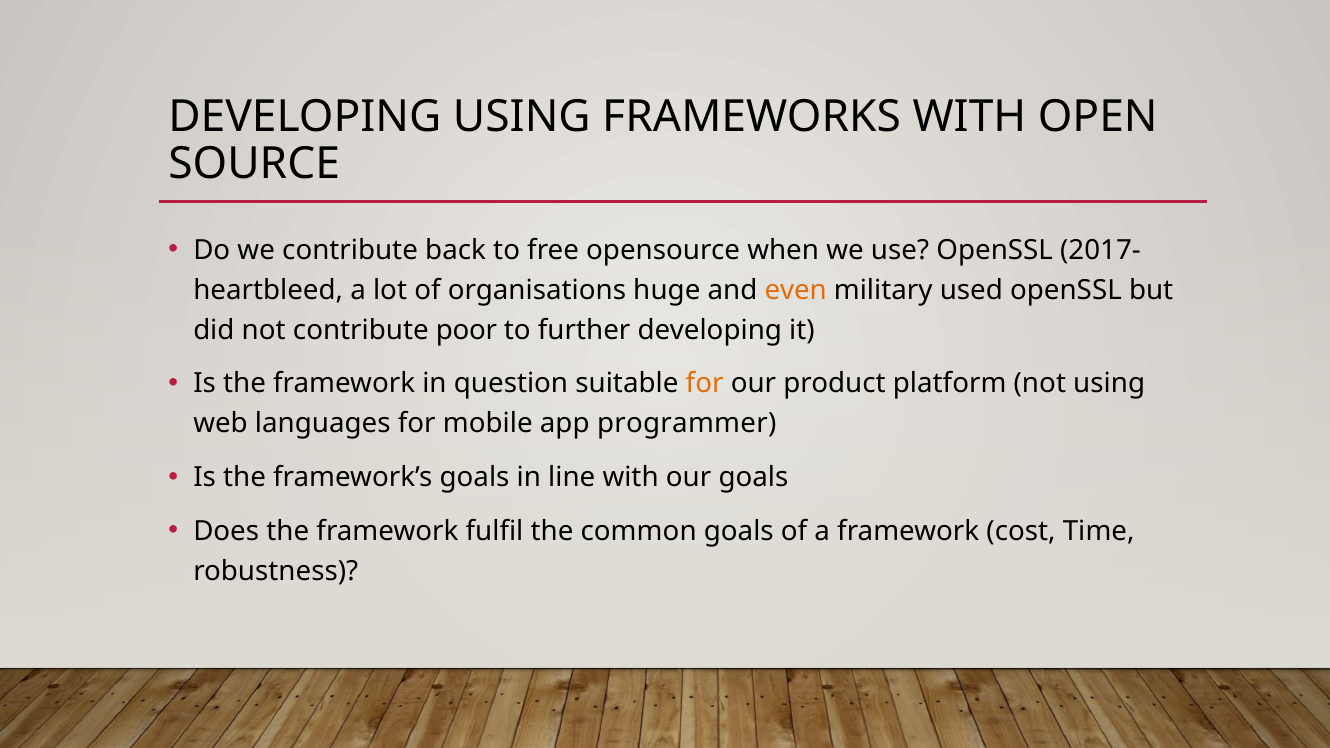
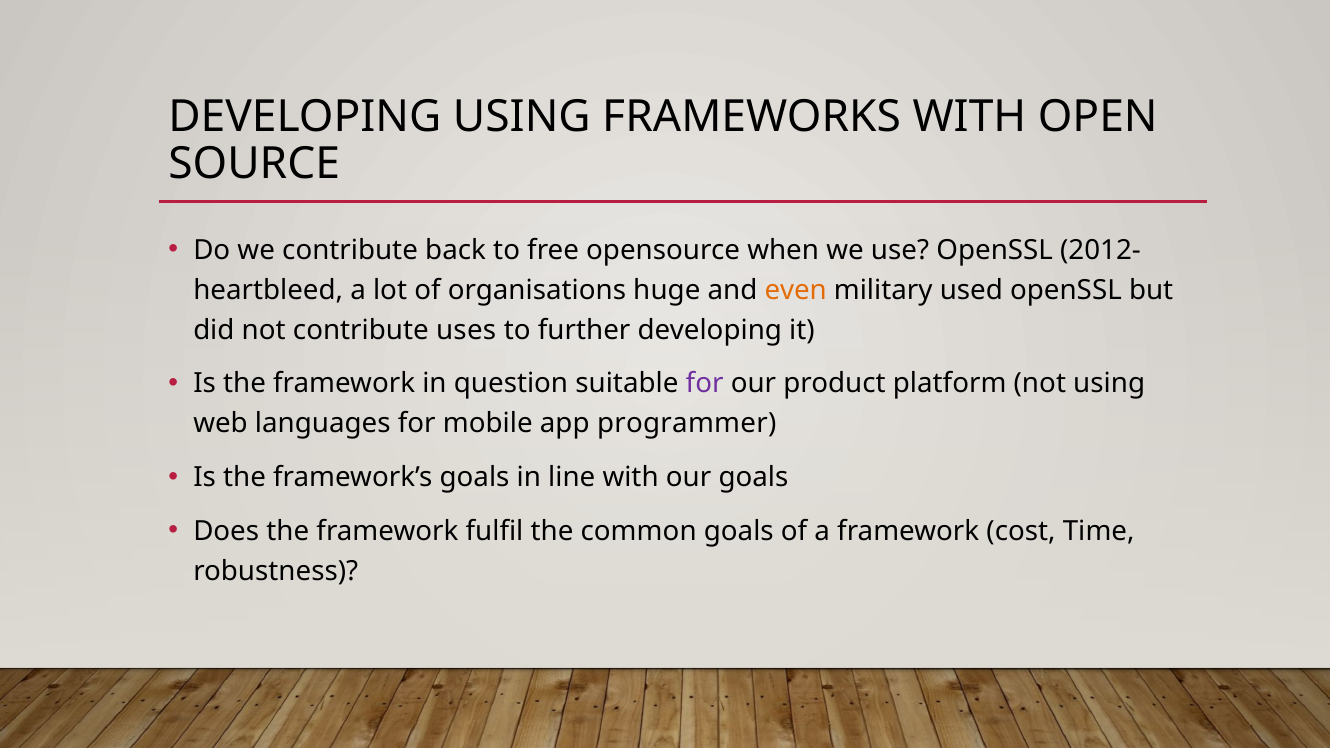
2017-: 2017- -> 2012-
poor: poor -> uses
for at (705, 384) colour: orange -> purple
